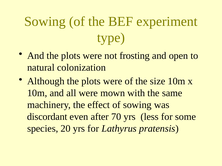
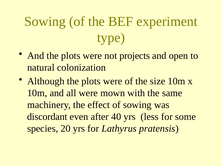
frosting: frosting -> projects
70: 70 -> 40
